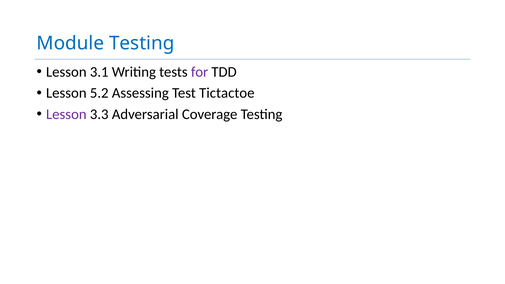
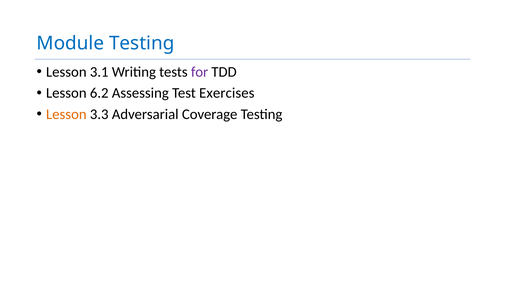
5.2: 5.2 -> 6.2
Tictactoe: Tictactoe -> Exercises
Lesson at (66, 114) colour: purple -> orange
